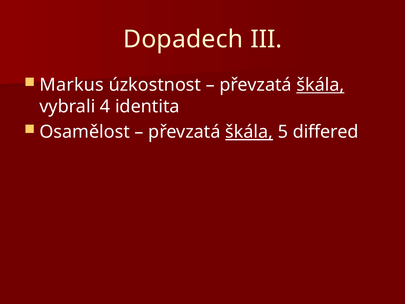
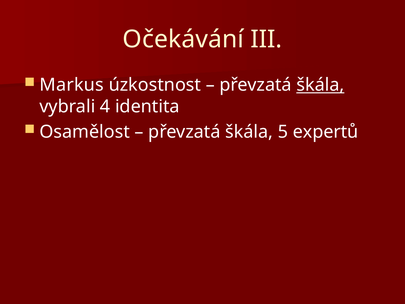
Dopadech: Dopadech -> Očekávání
škála at (249, 132) underline: present -> none
differed: differed -> expertů
